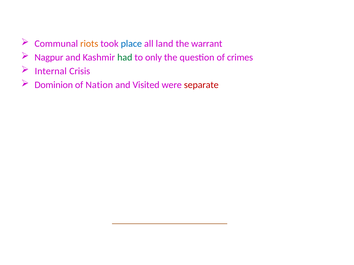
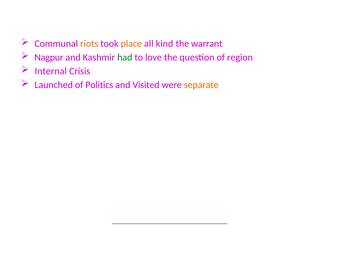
place colour: blue -> orange
land: land -> kind
only: only -> love
crimes: crimes -> region
Dominion: Dominion -> Launched
Nation: Nation -> Politics
separate colour: red -> orange
